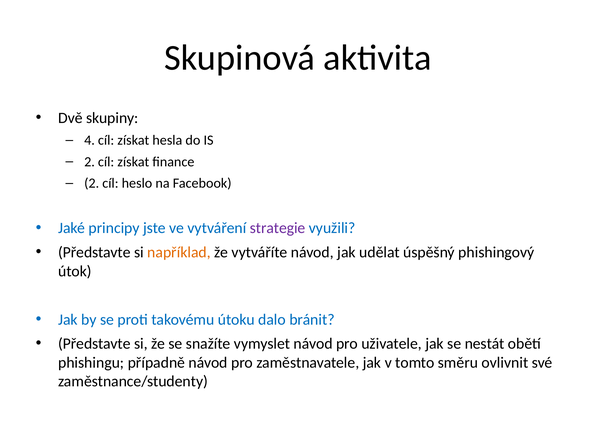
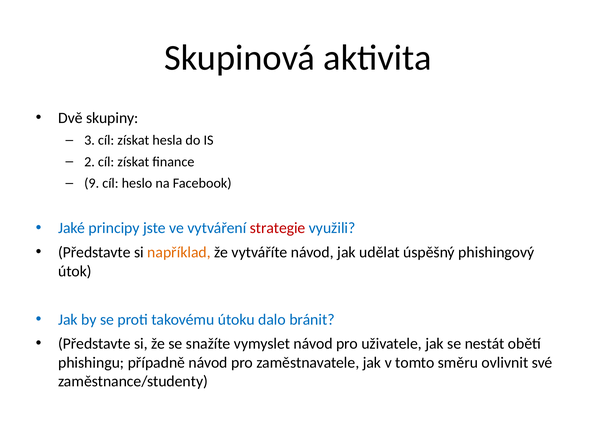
4: 4 -> 3
2 at (92, 183): 2 -> 9
strategie colour: purple -> red
